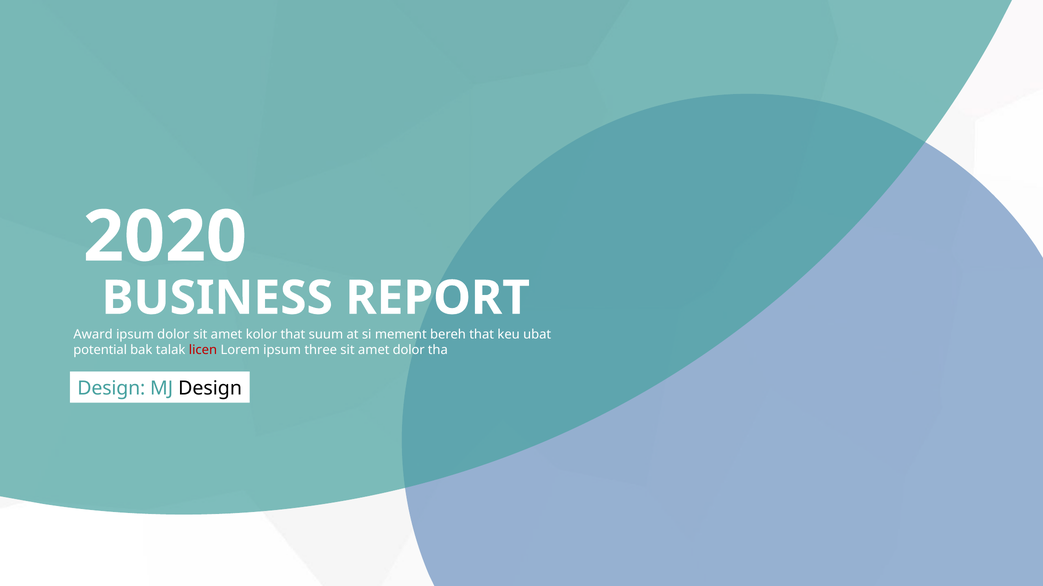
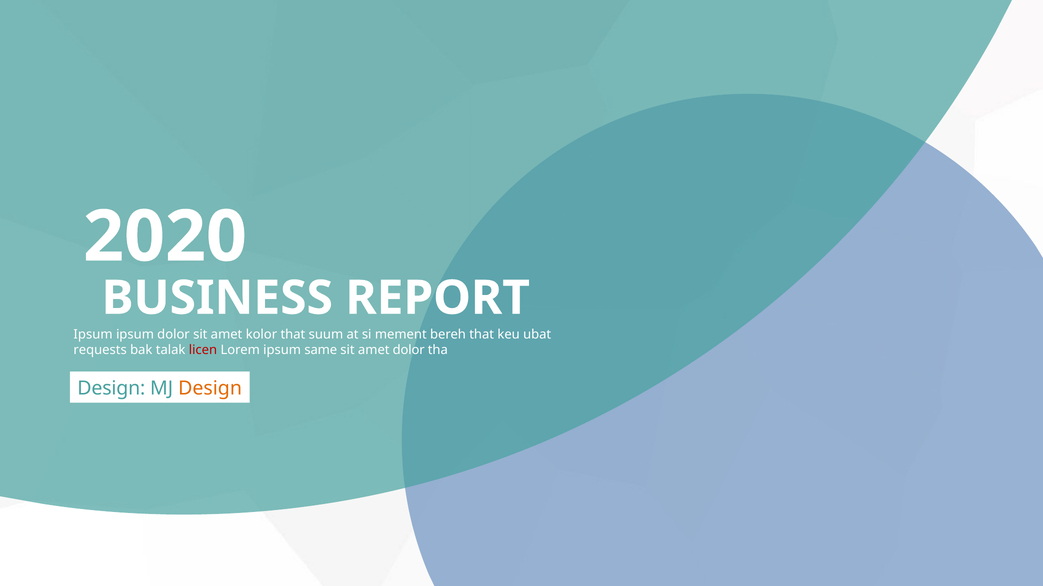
Award at (93, 335): Award -> Ipsum
potential: potential -> requests
three: three -> same
Design at (210, 389) colour: black -> orange
